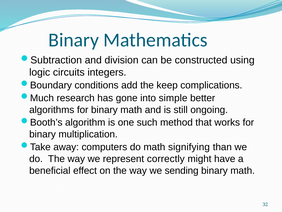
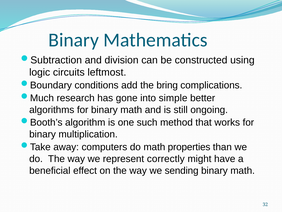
integers: integers -> leftmost
keep: keep -> bring
signifying: signifying -> properties
